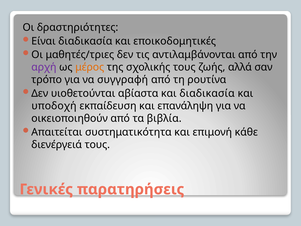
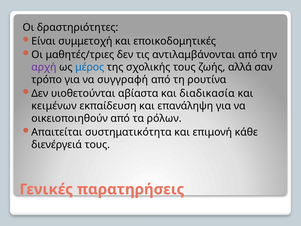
Είναι διαδικασία: διαδικασία -> συμμετοχή
μέρος colour: orange -> blue
υποδοχή: υποδοχή -> κειμένων
βιβλία: βιβλία -> ρόλων
